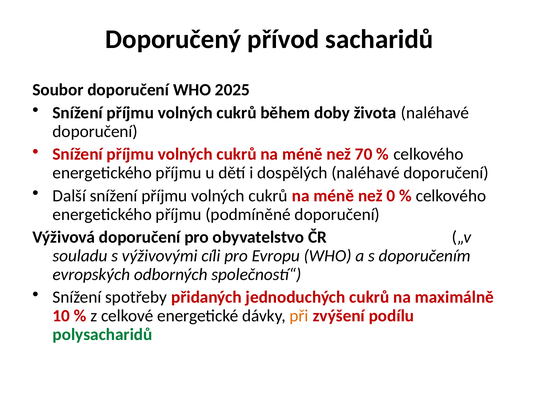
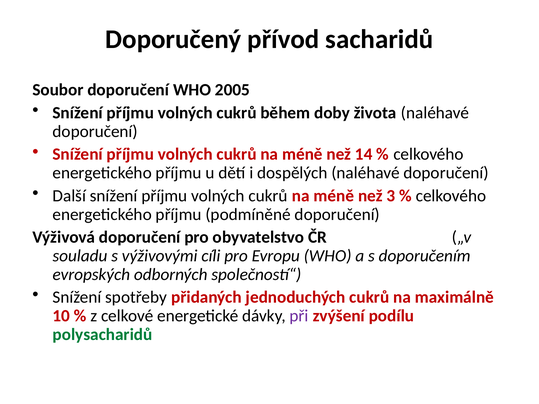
2025: 2025 -> 2005
70: 70 -> 14
0: 0 -> 3
při colour: orange -> purple
